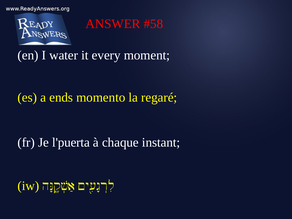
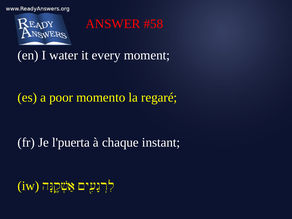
ends: ends -> poor
